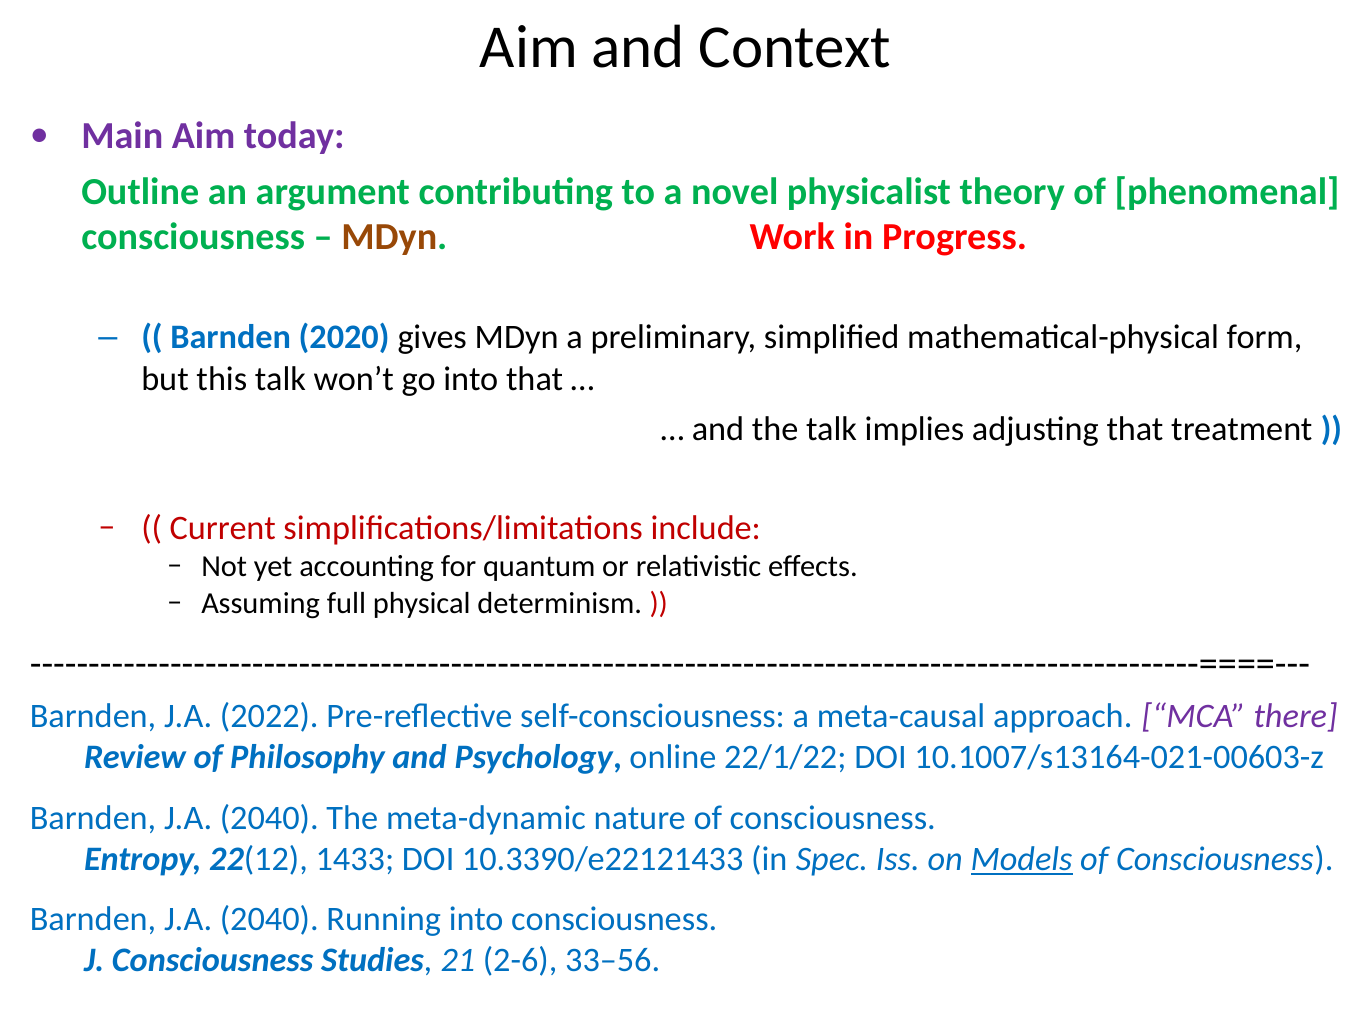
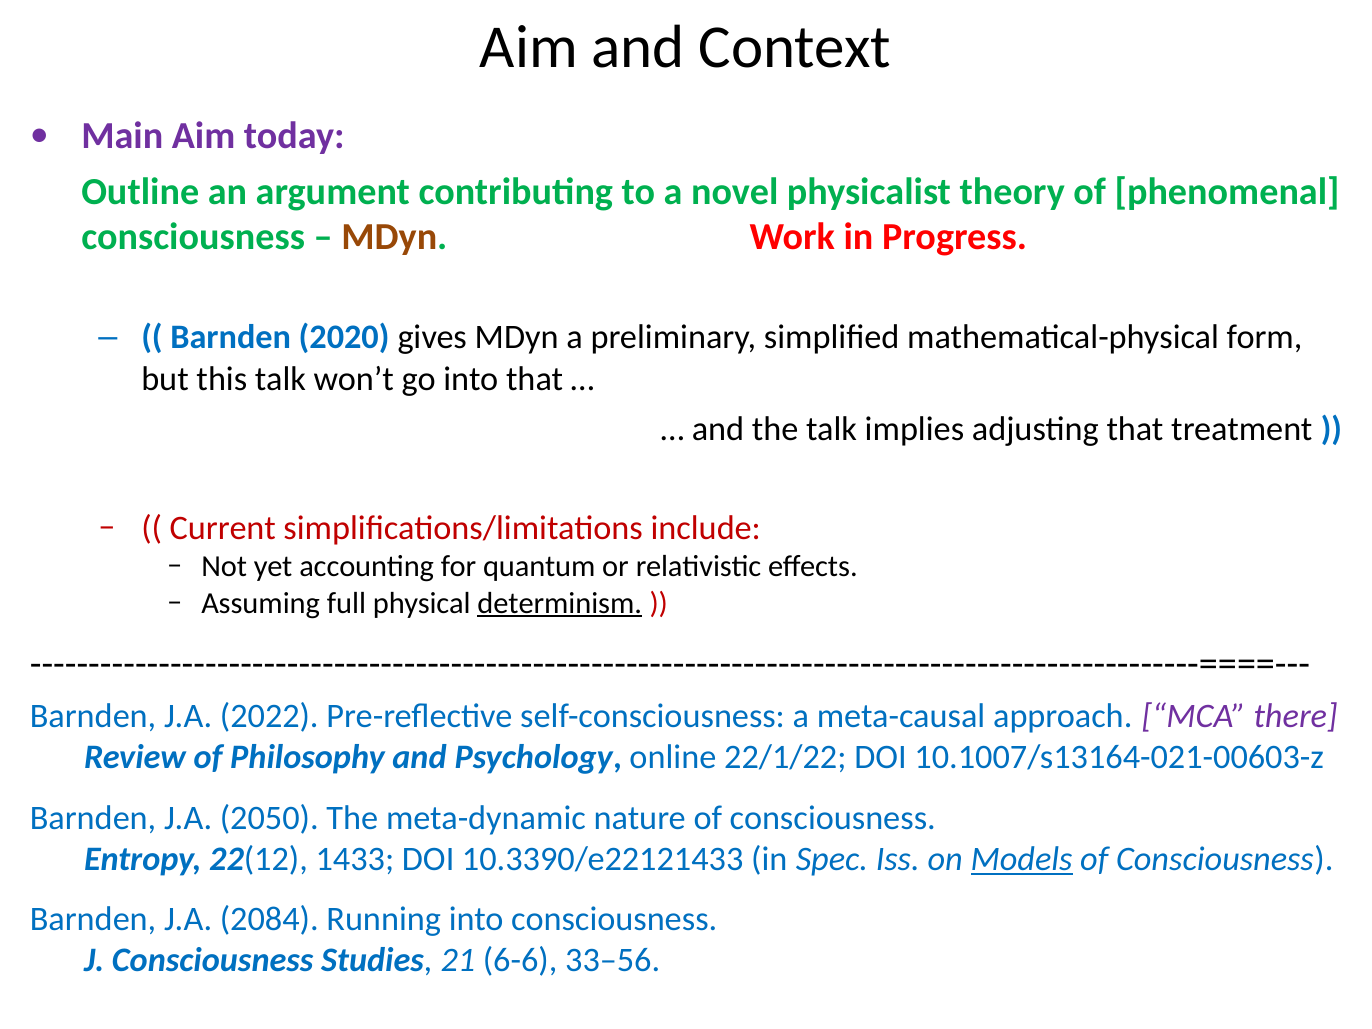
determinism underline: none -> present
2040 at (269, 818): 2040 -> 2050
2040 at (269, 919): 2040 -> 2084
2-6: 2-6 -> 6-6
